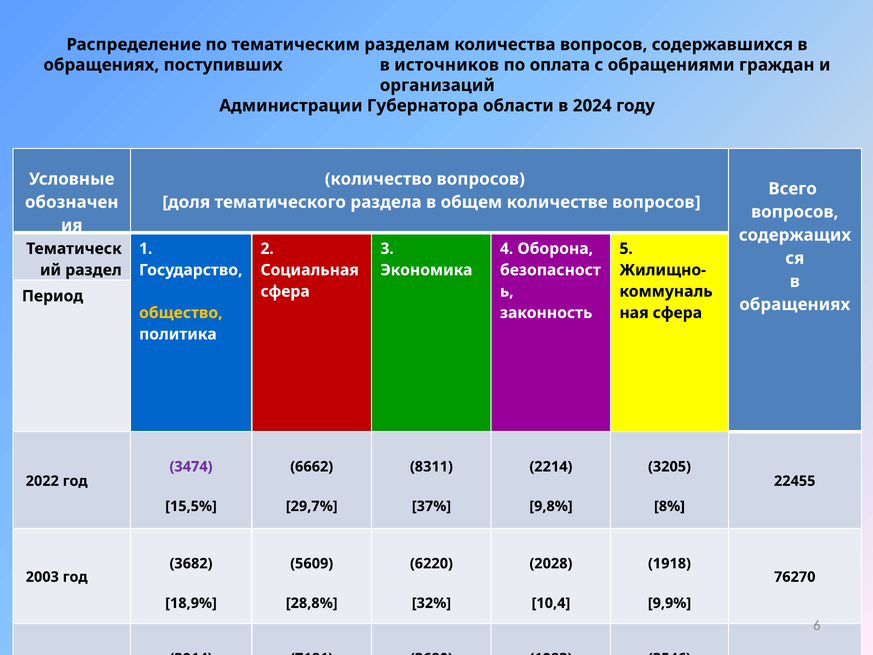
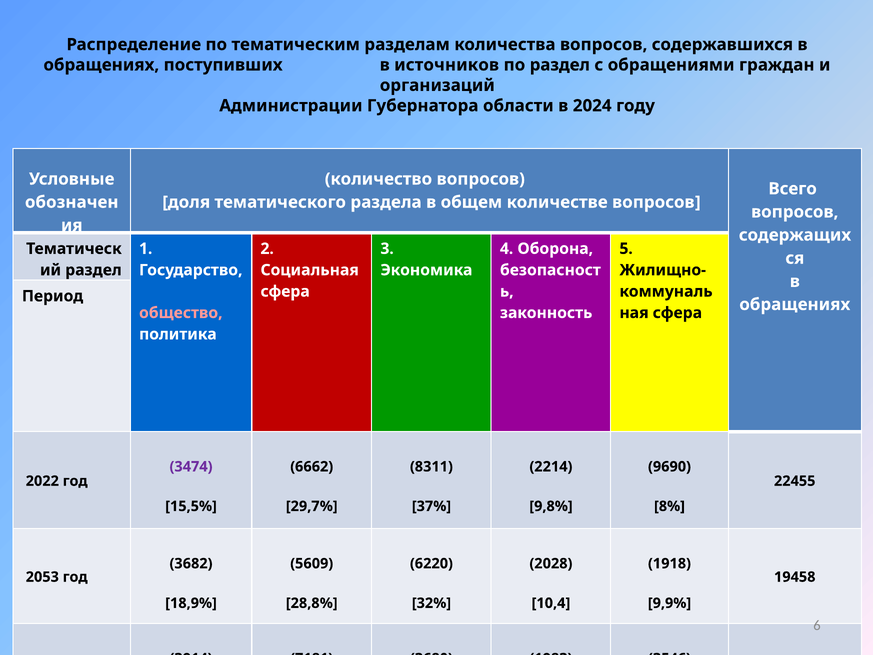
по оплата: оплата -> раздел
общество colour: yellow -> pink
3205: 3205 -> 9690
2003: 2003 -> 2053
76270: 76270 -> 19458
